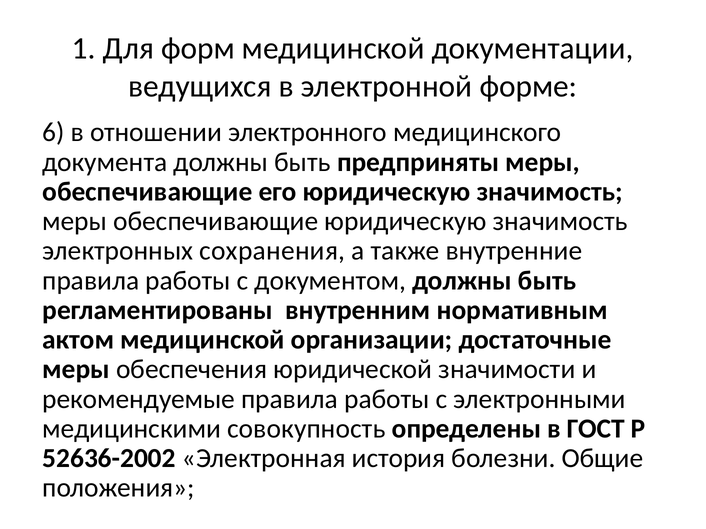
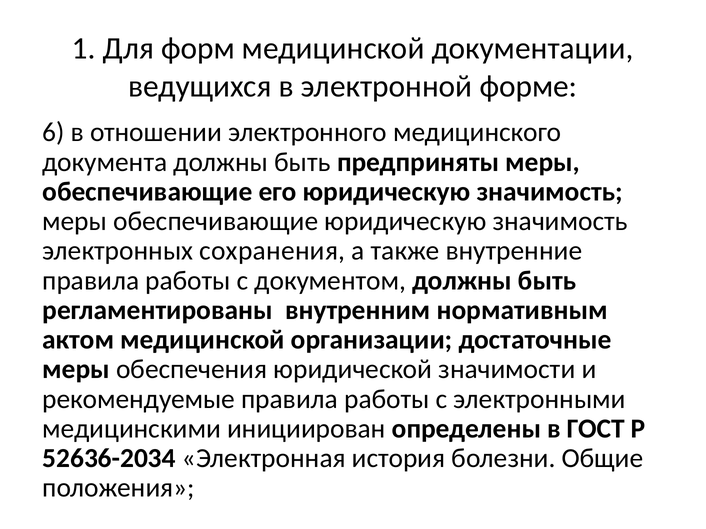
совокупность: совокупность -> инициирован
52636-2002: 52636-2002 -> 52636-2034
